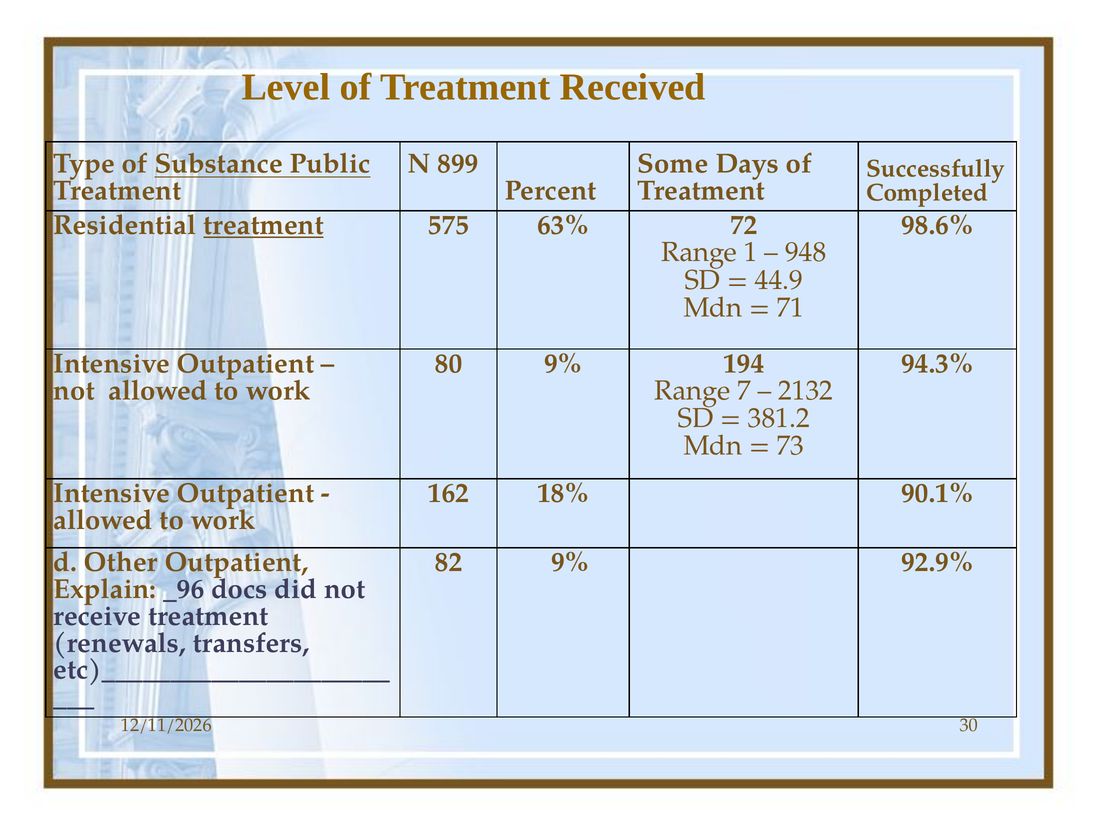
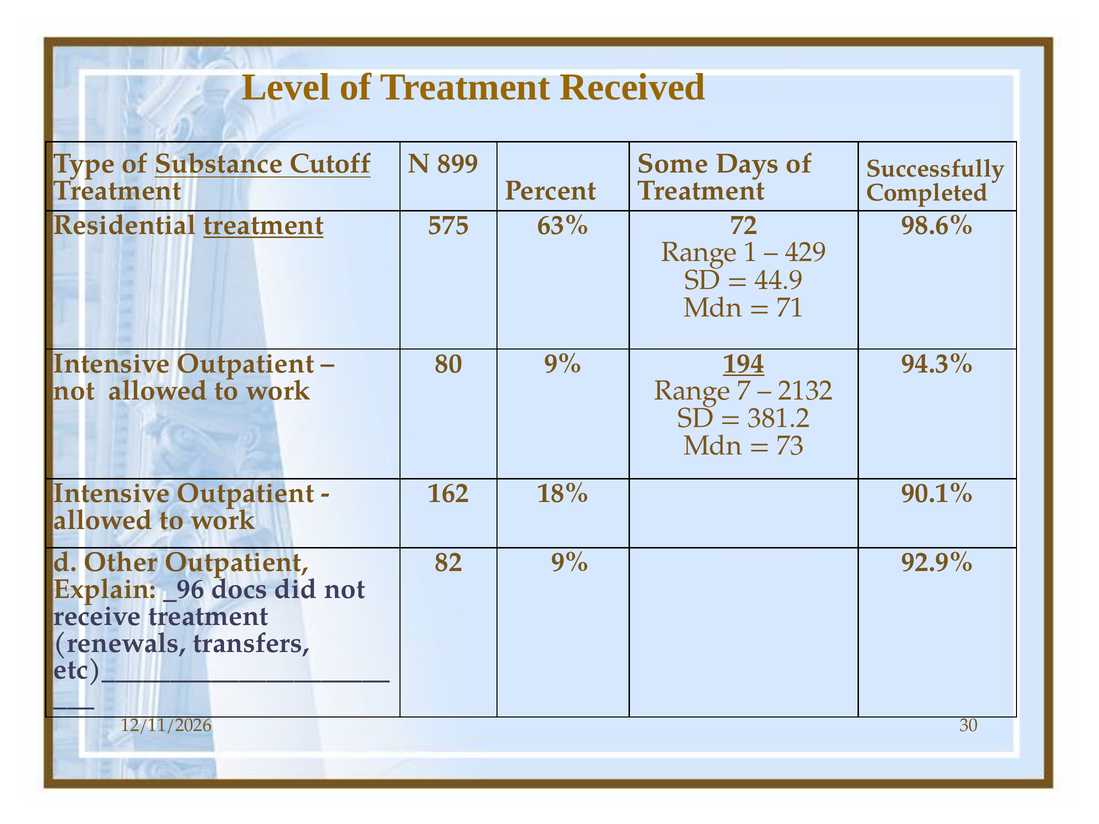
Public: Public -> Cutoff
948: 948 -> 429
194 underline: none -> present
